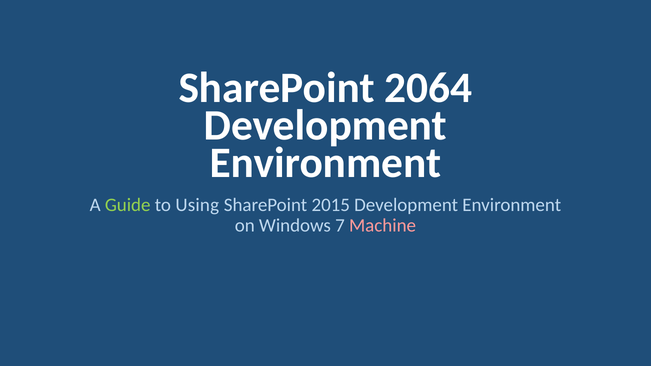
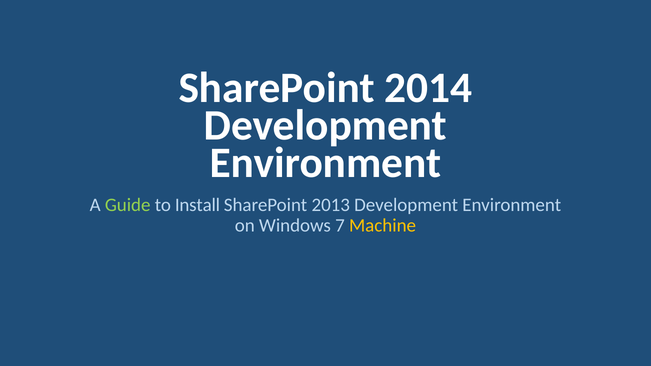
2064: 2064 -> 2014
Using: Using -> Install
2015: 2015 -> 2013
Machine colour: pink -> yellow
